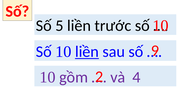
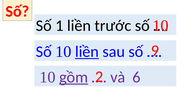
5: 5 -> 1
gồm underline: none -> present
4: 4 -> 6
